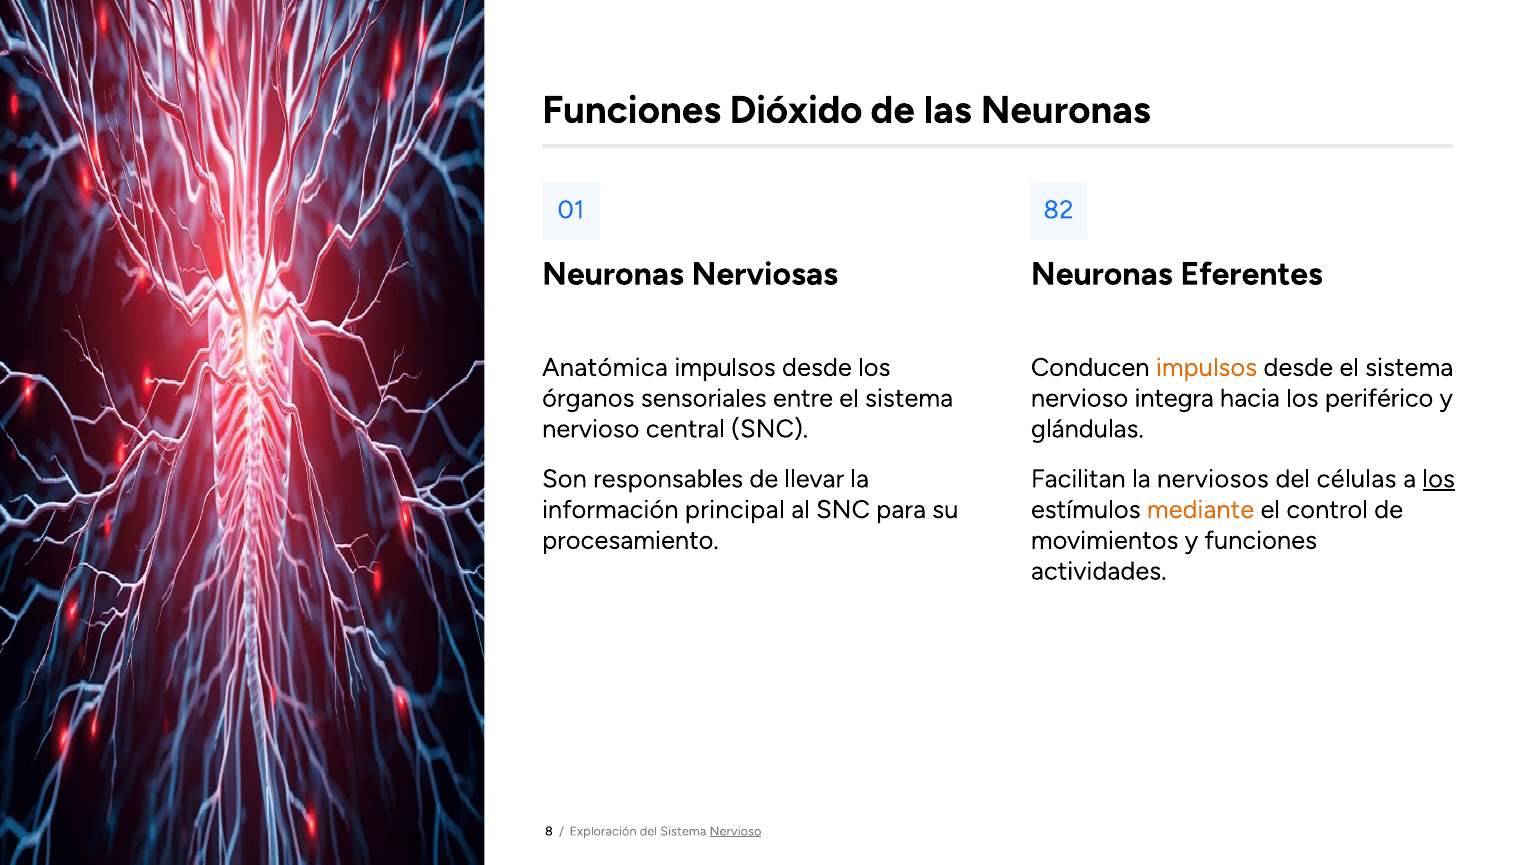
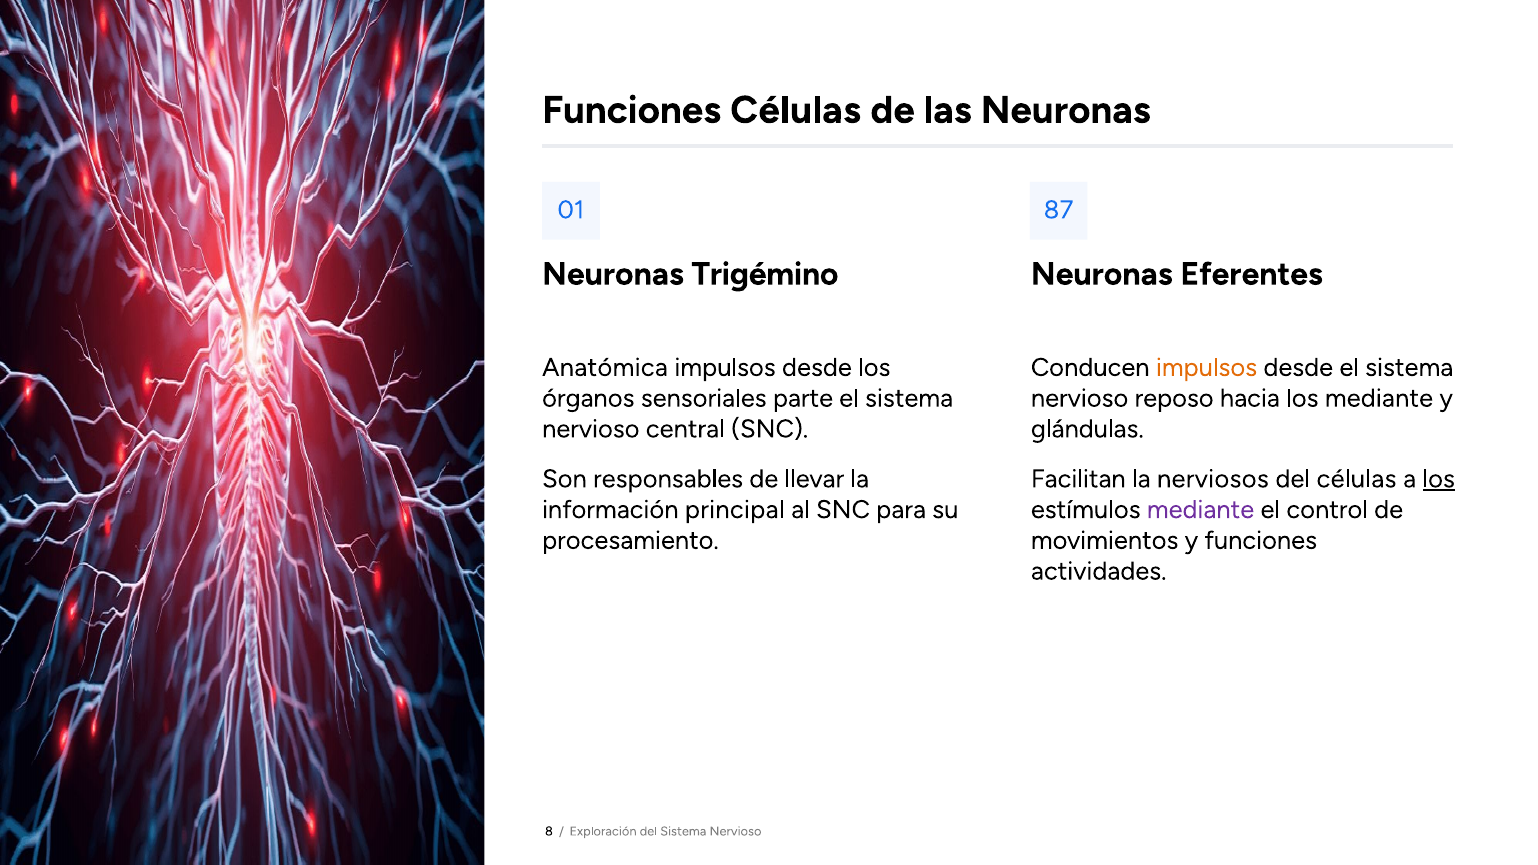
Funciones Dióxido: Dióxido -> Células
82: 82 -> 87
Nerviosas: Nerviosas -> Trigémino
entre: entre -> parte
integra: integra -> reposo
los periférico: periférico -> mediante
mediante at (1201, 510) colour: orange -> purple
Nervioso at (735, 831) underline: present -> none
